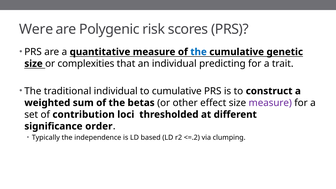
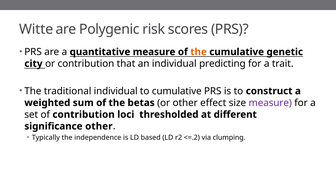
Were: Were -> Witte
the at (199, 52) colour: blue -> orange
size at (34, 64): size -> city
or complexities: complexities -> contribution
significance order: order -> other
